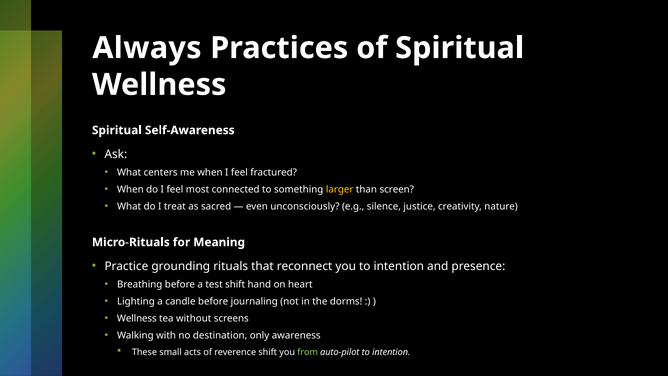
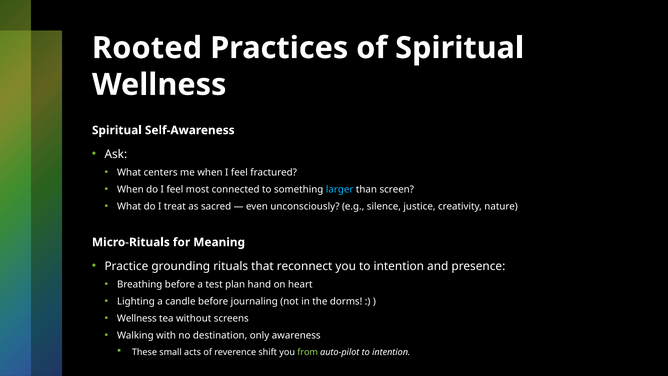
Always: Always -> Rooted
larger colour: yellow -> light blue
test shift: shift -> plan
